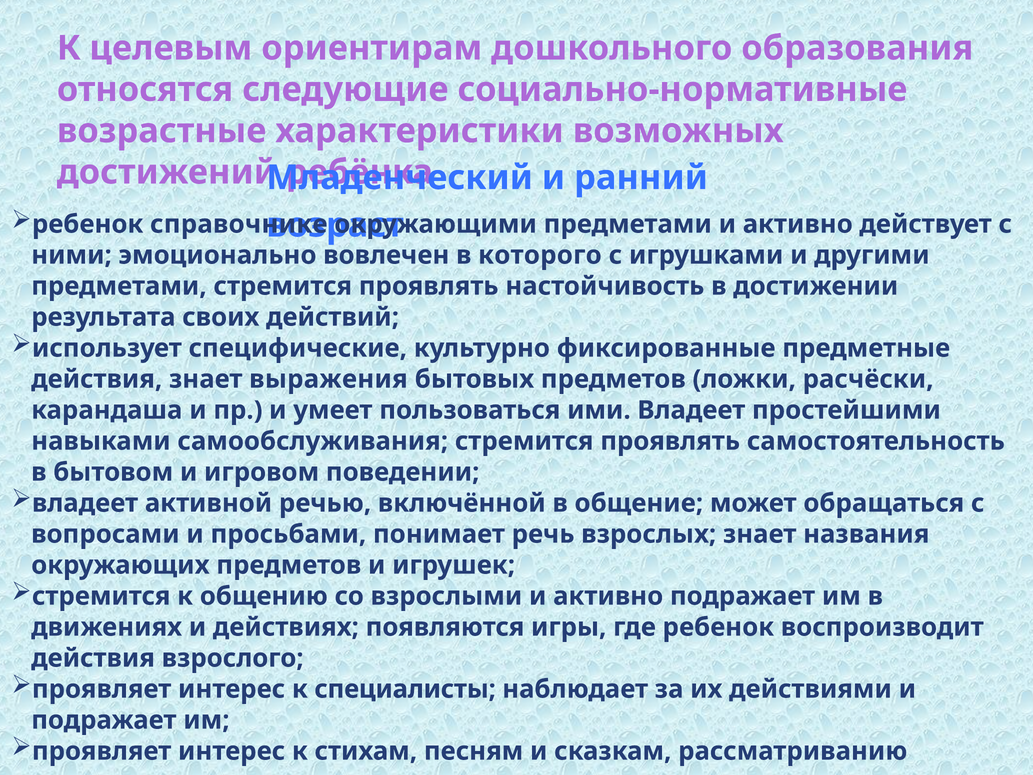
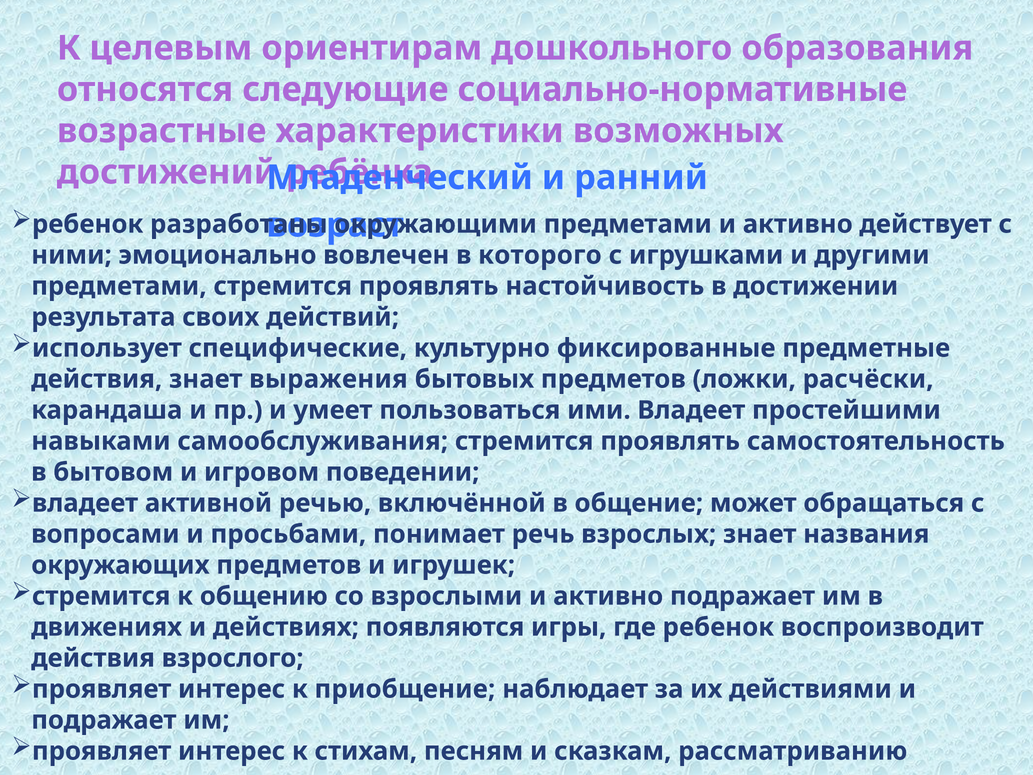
справочнике: справочнике -> разработаны
специалисты: специалисты -> приобщение
